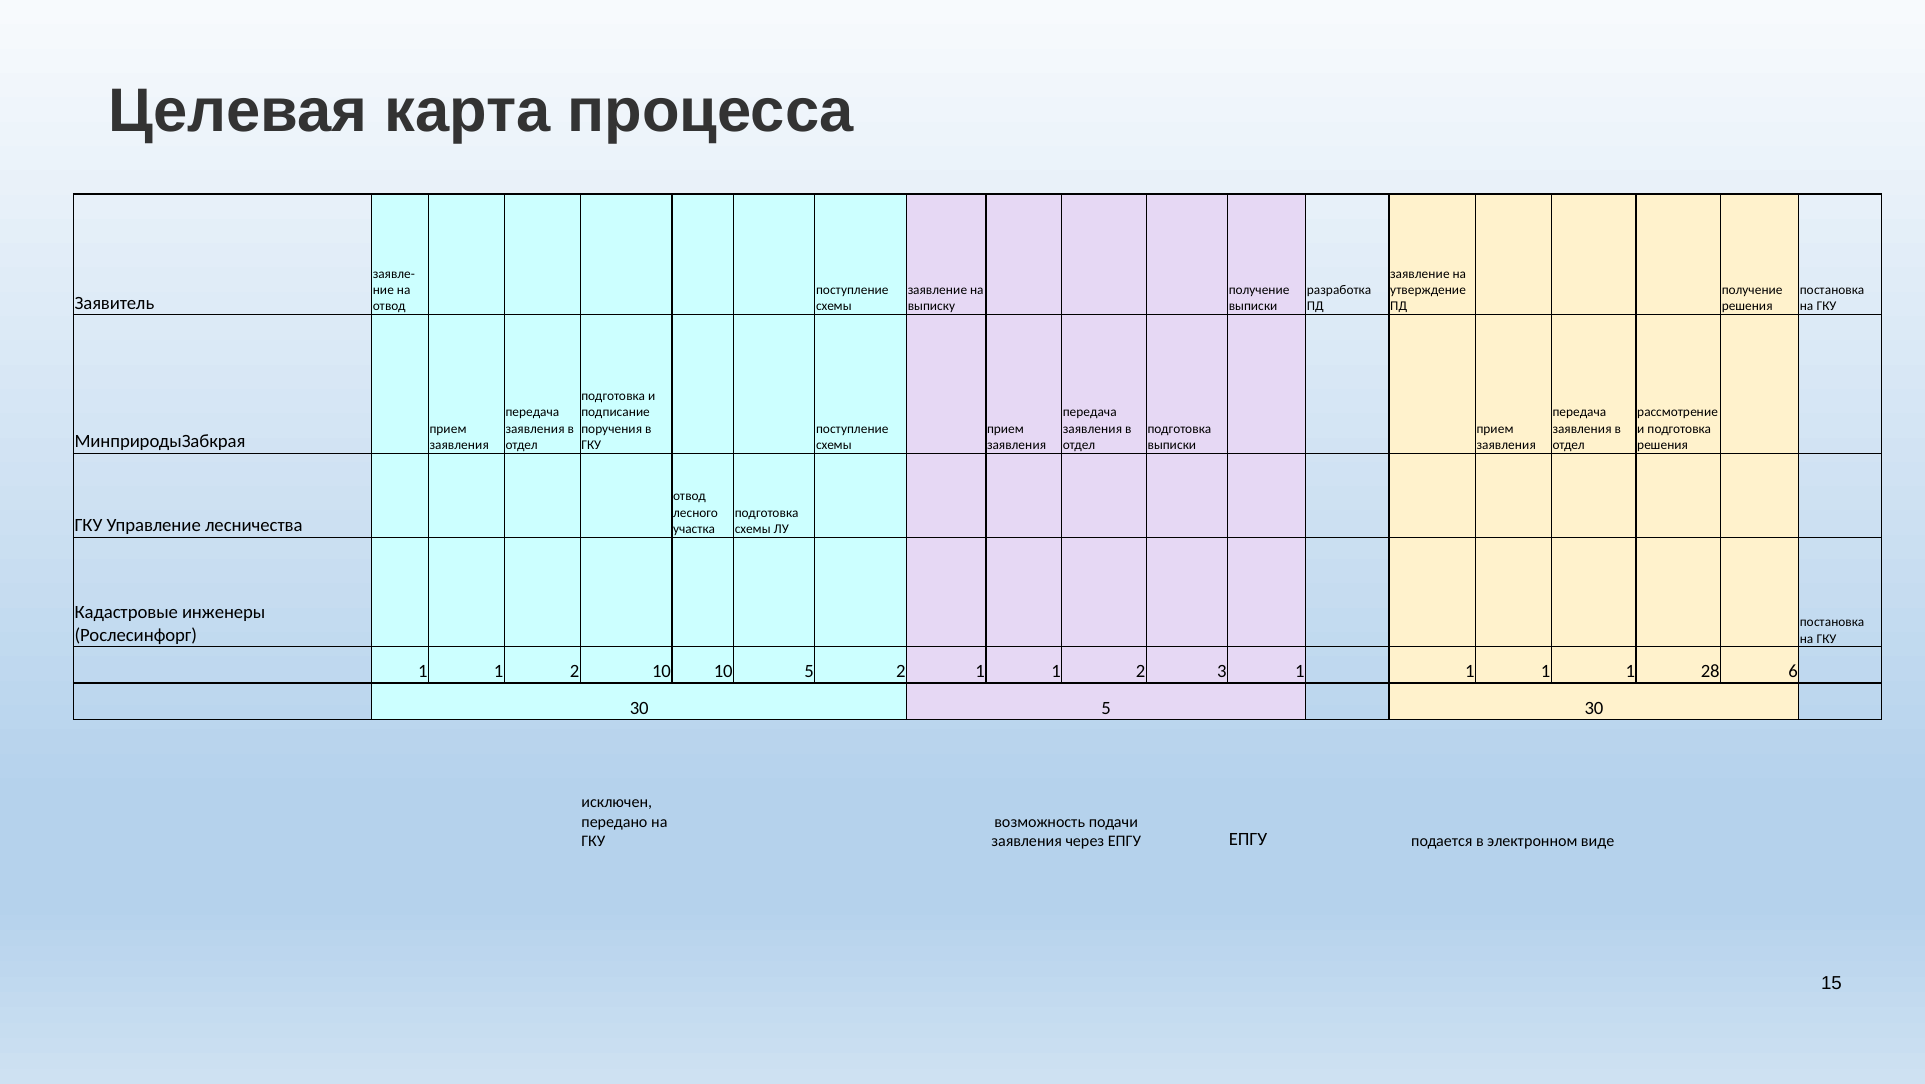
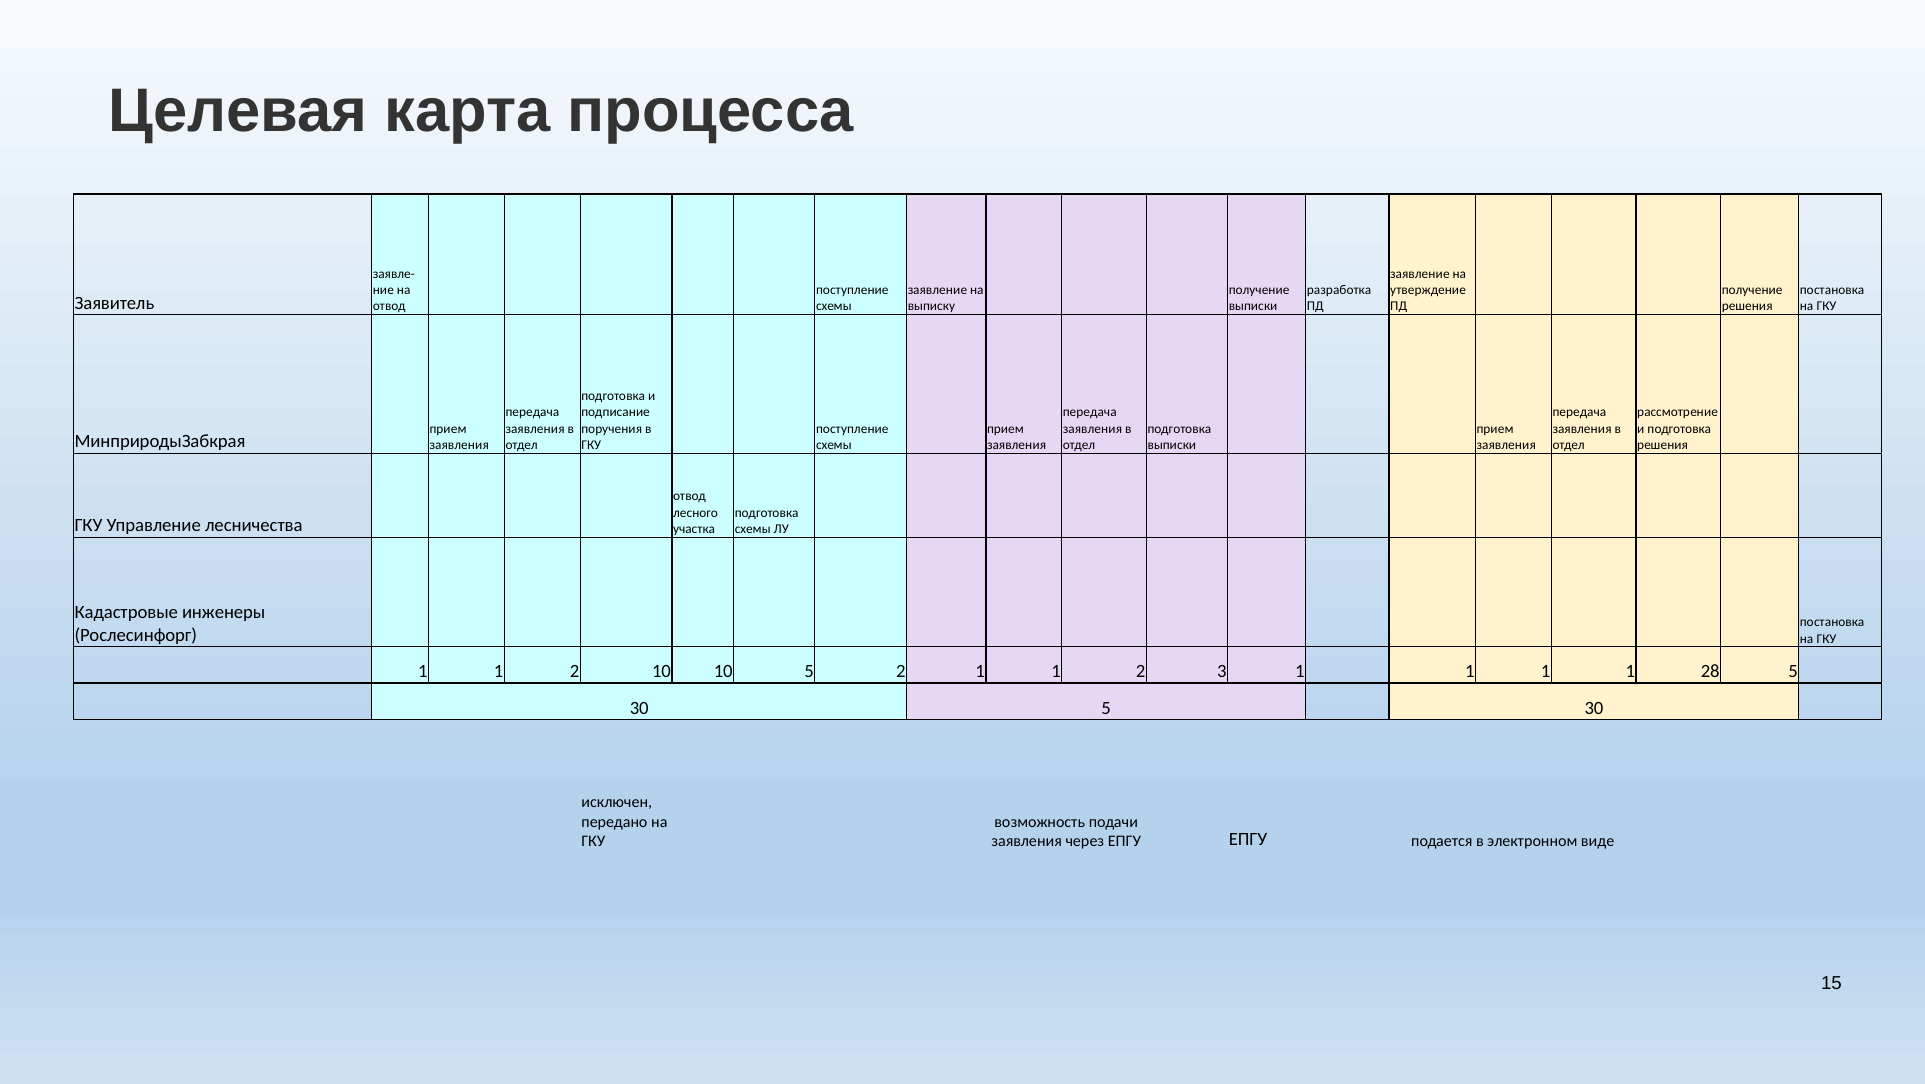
28 6: 6 -> 5
